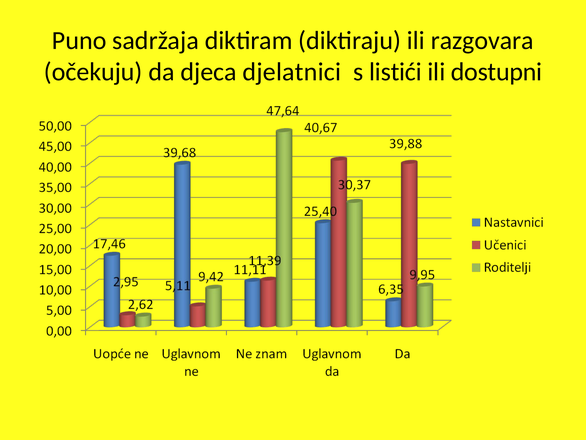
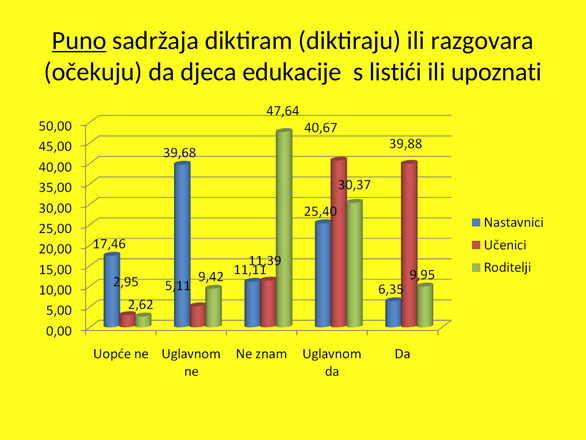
Puno underline: none -> present
djelatnici: djelatnici -> edukacije
dostupni: dostupni -> upoznati
